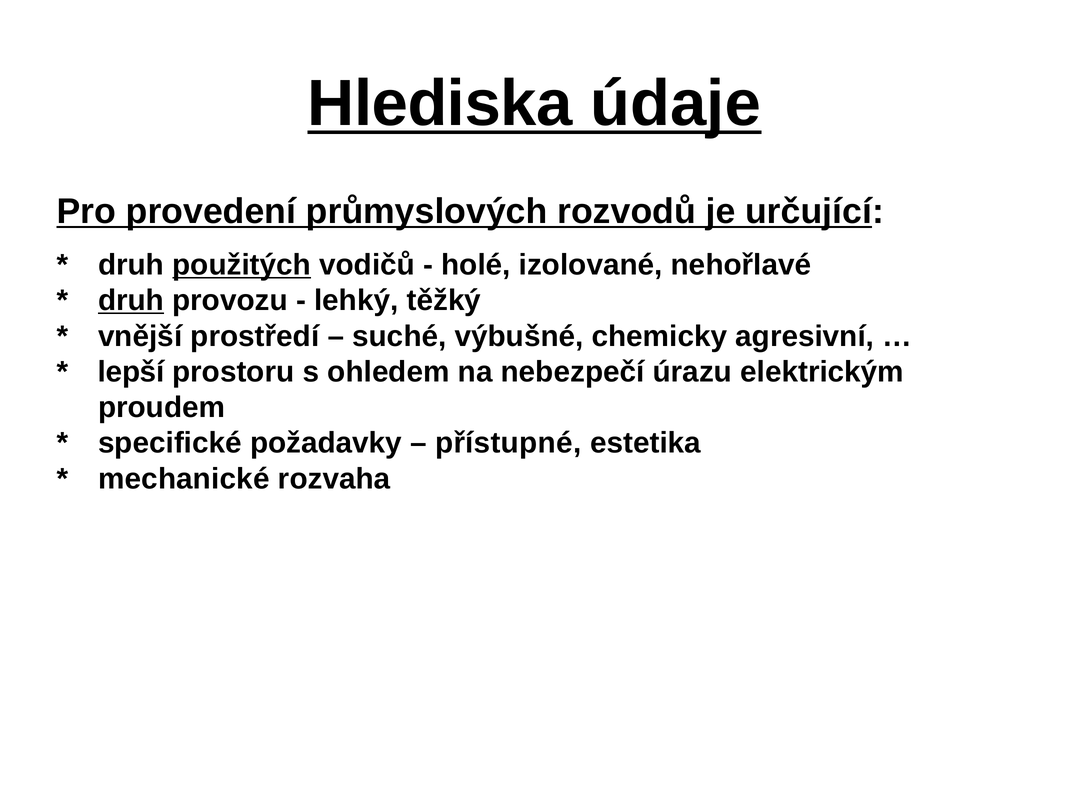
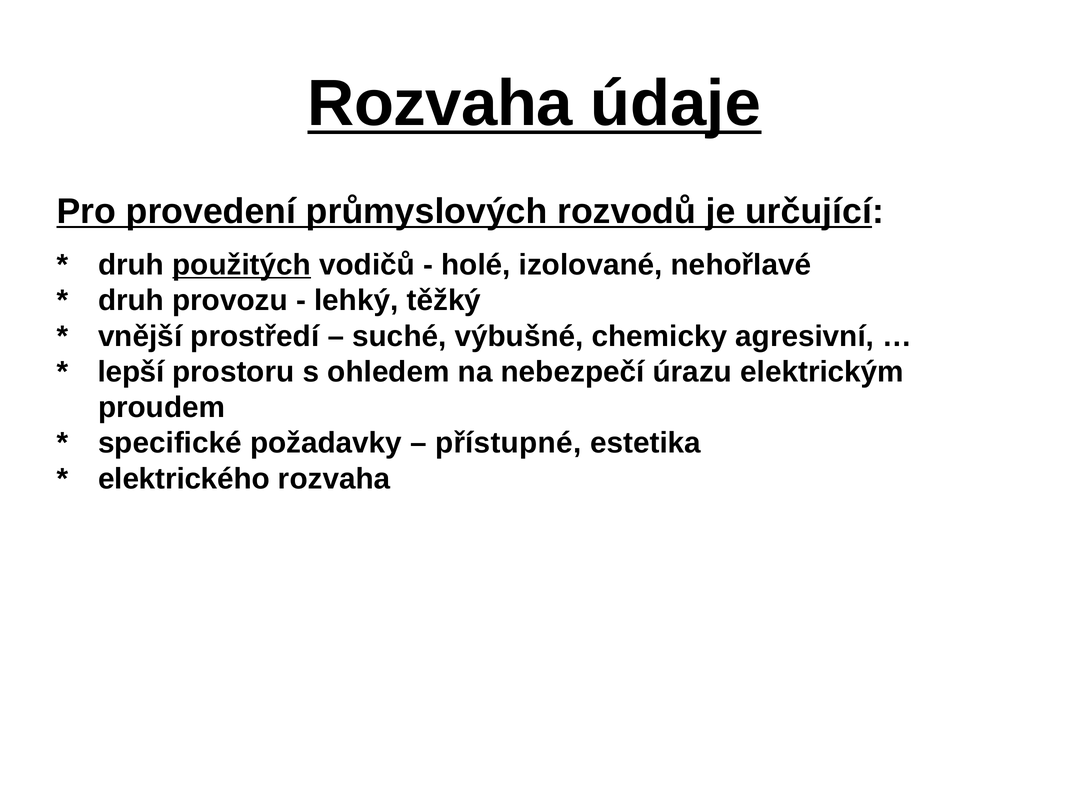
Hlediska at (440, 103): Hlediska -> Rozvaha
druh at (131, 300) underline: present -> none
mechanické: mechanické -> elektrického
